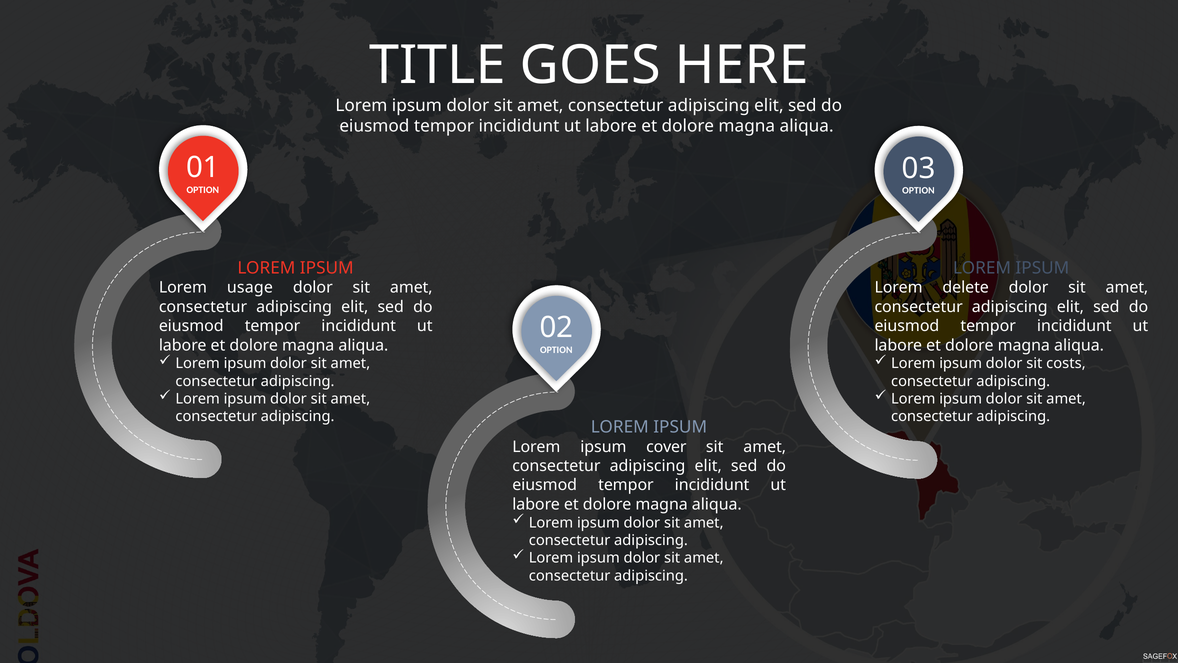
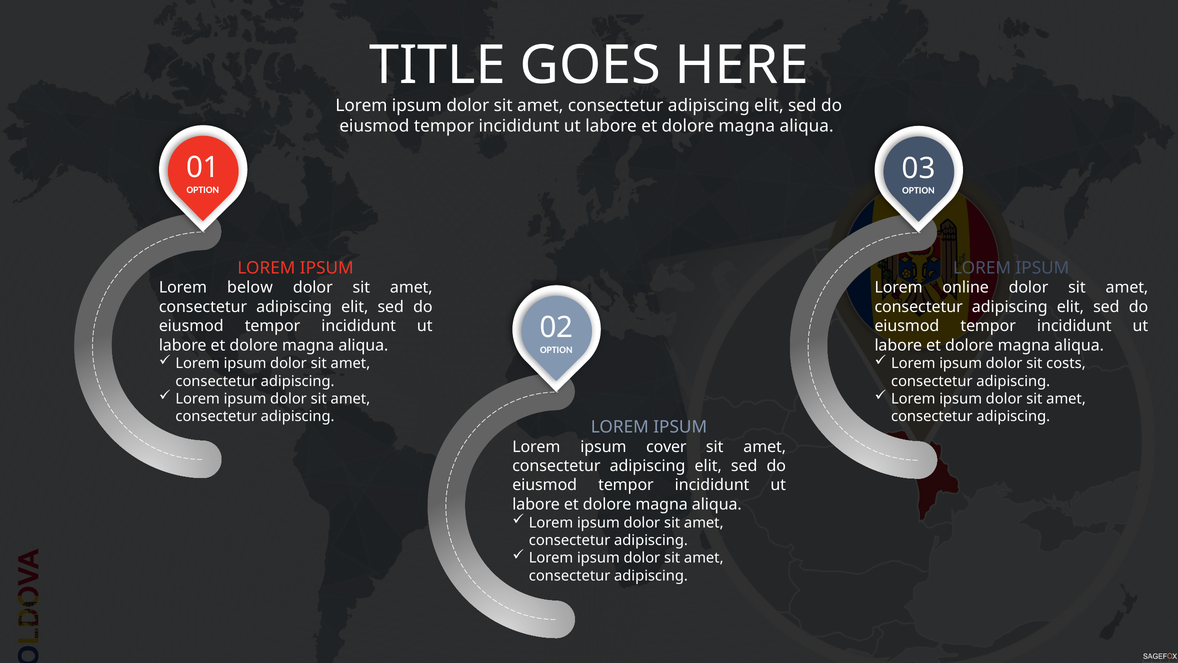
usage: usage -> below
delete: delete -> online
